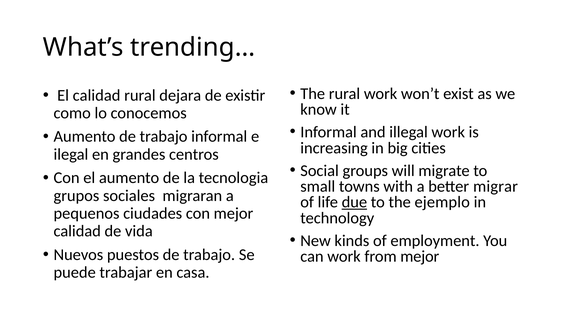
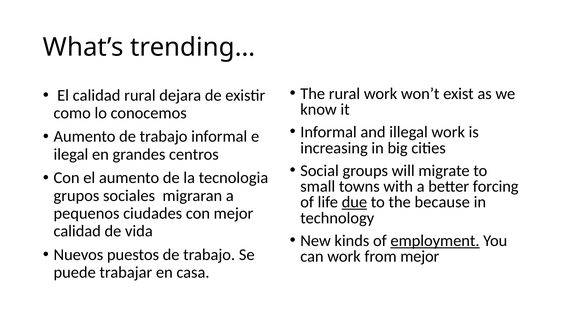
migrar: migrar -> forcing
ejemplo: ejemplo -> because
employment underline: none -> present
